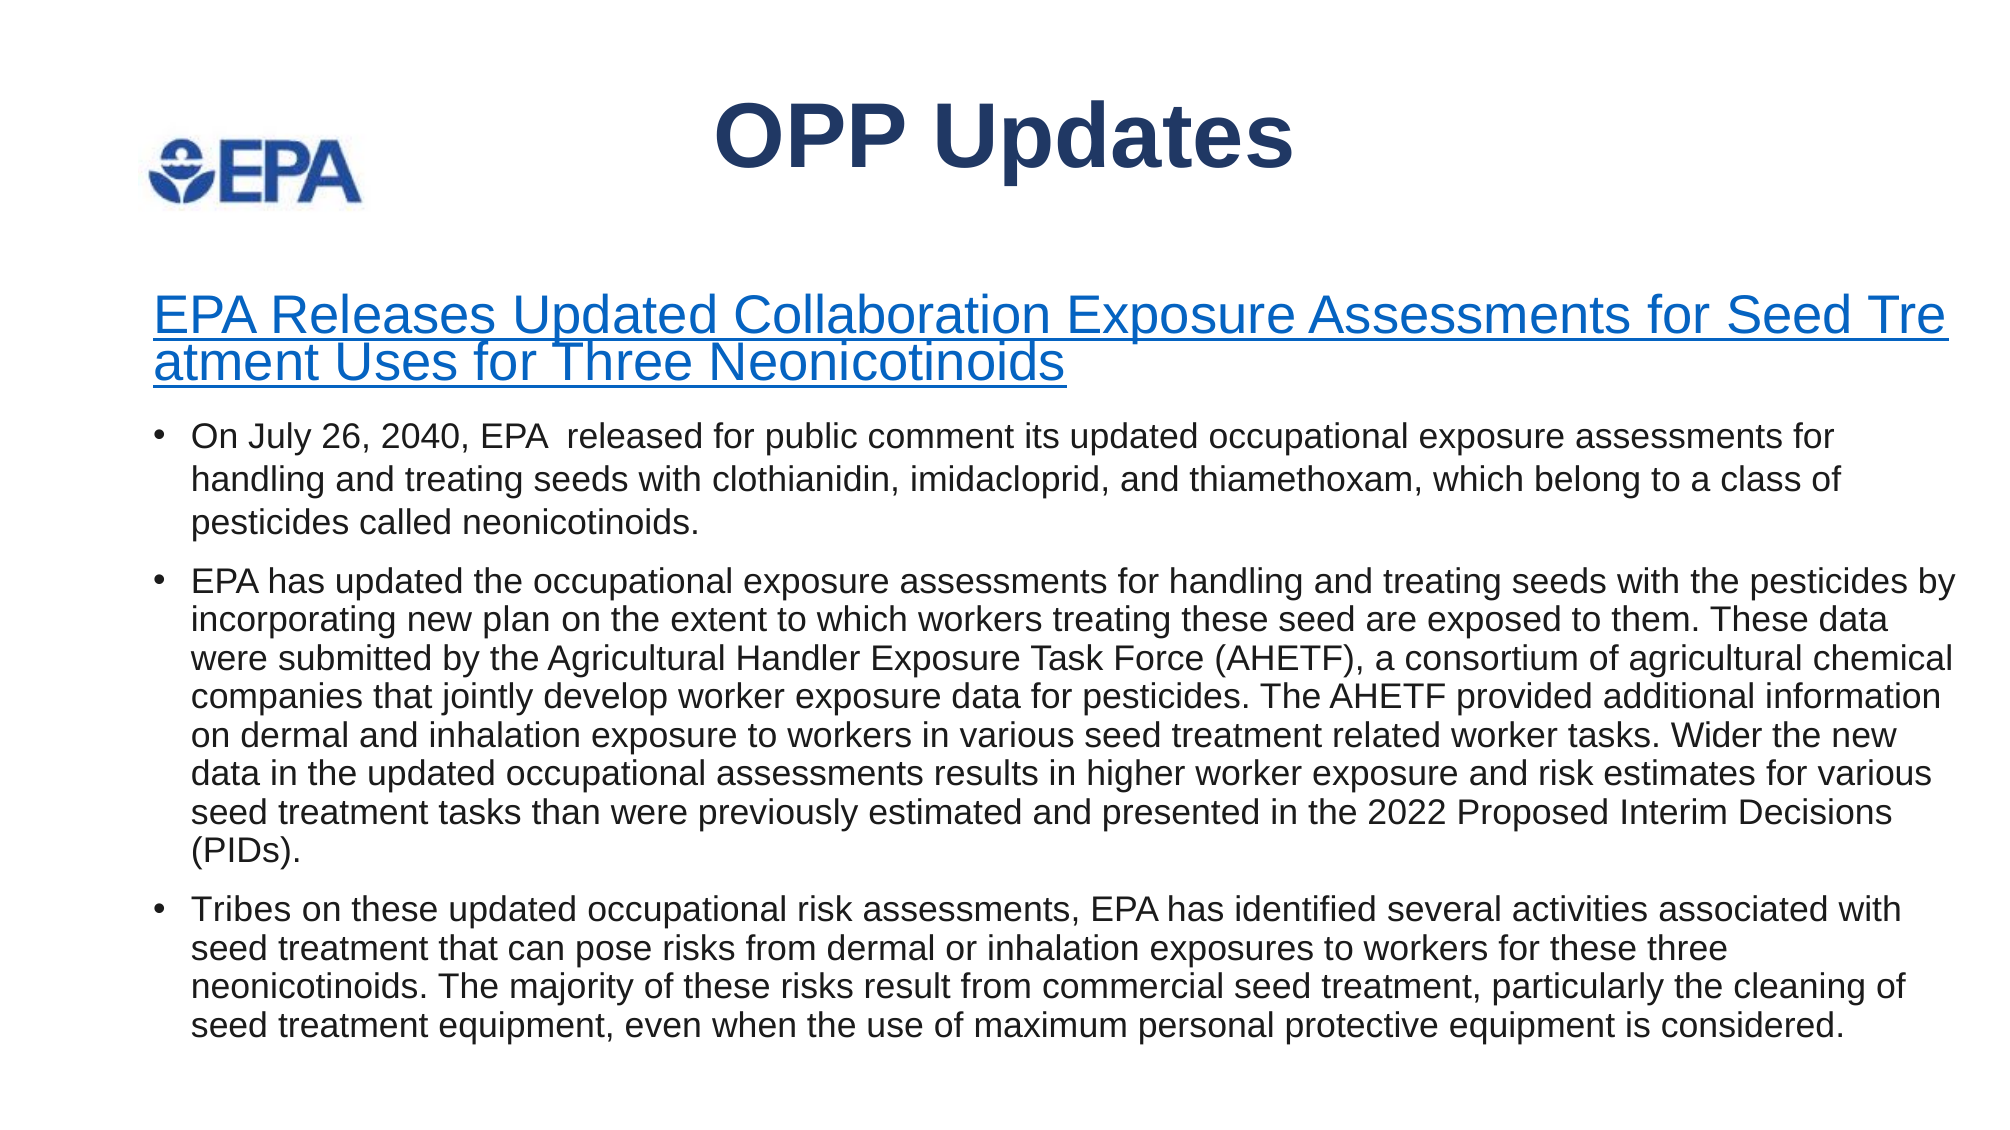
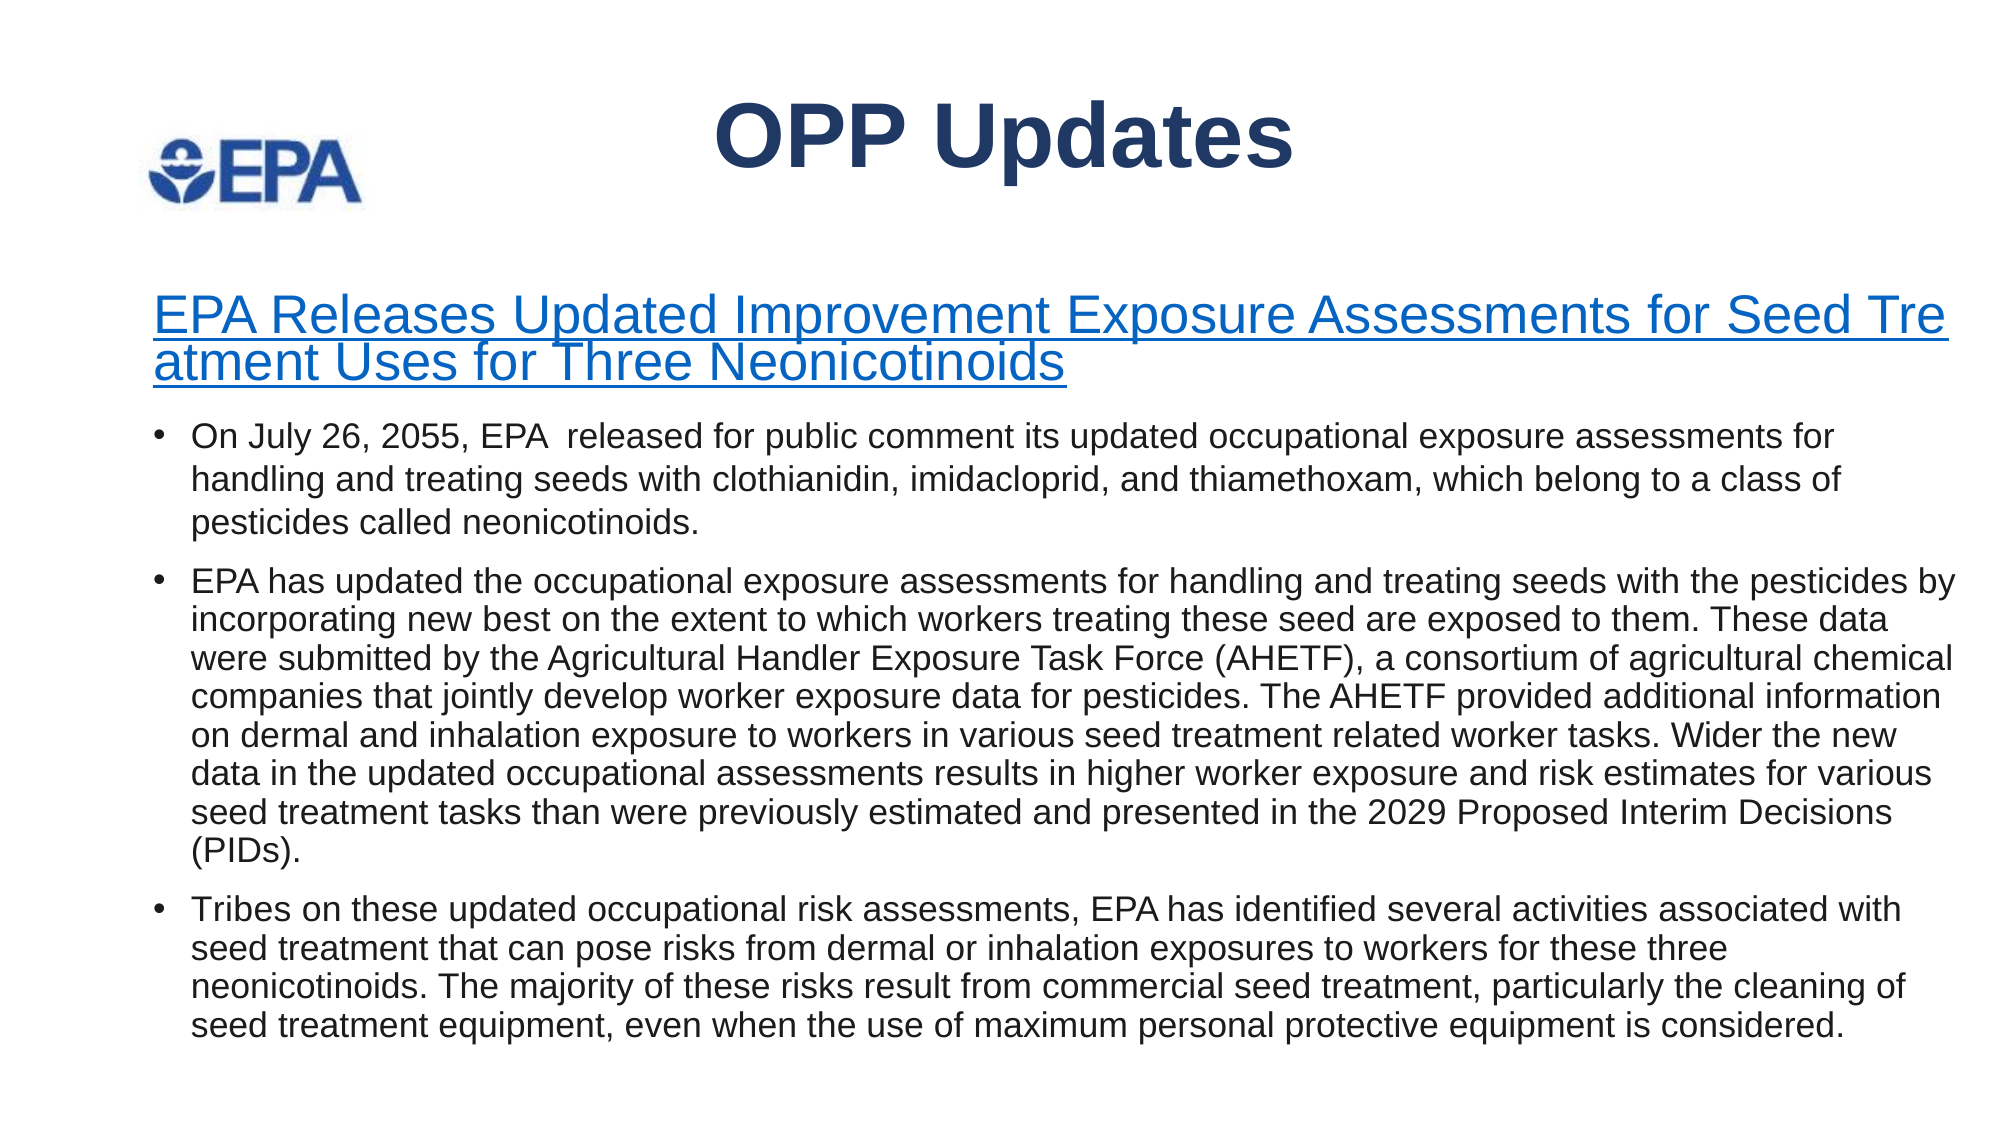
Collaboration: Collaboration -> Improvement
2040: 2040 -> 2055
plan: plan -> best
2022: 2022 -> 2029
